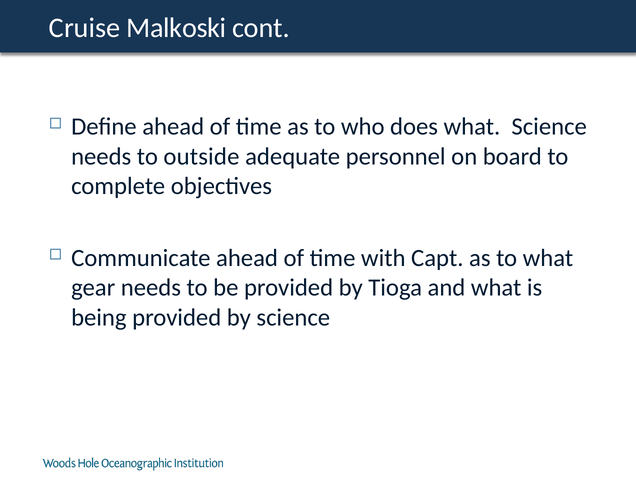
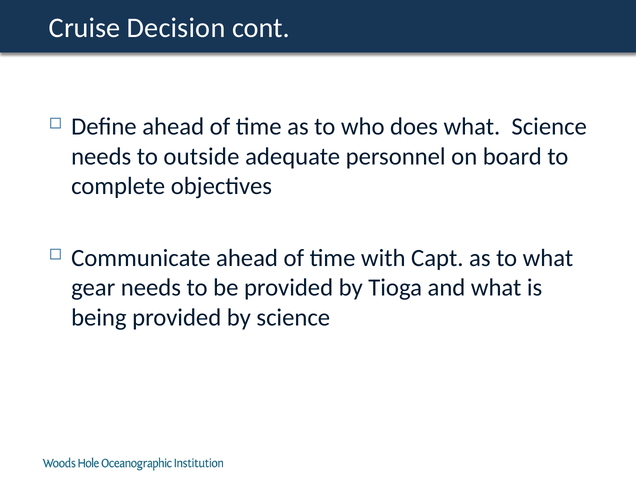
Malkoski: Malkoski -> Decision
